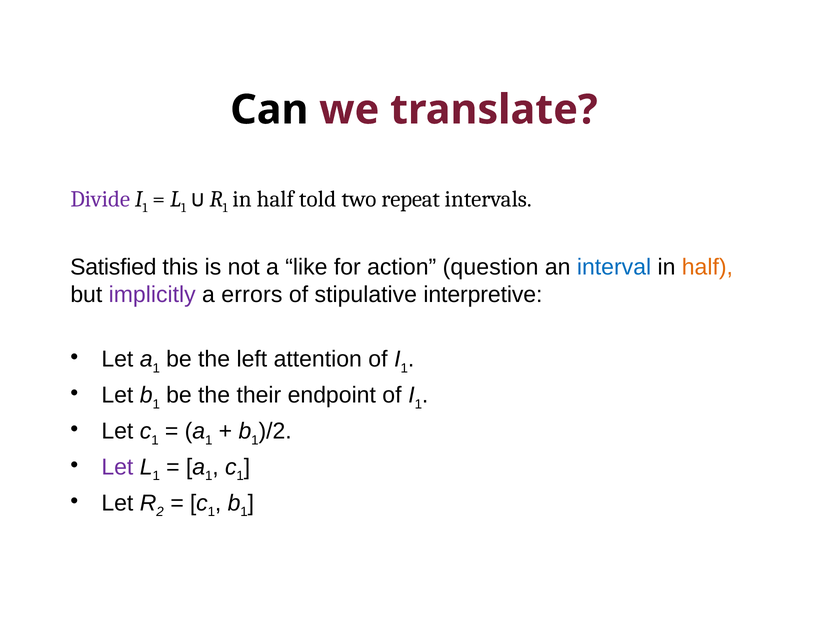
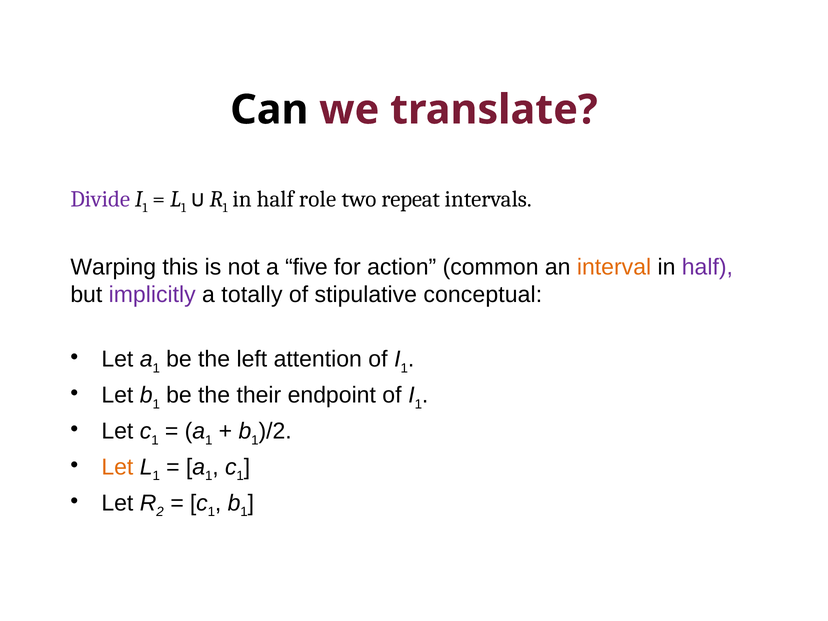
told: told -> role
Satisfied: Satisfied -> Warping
like: like -> five
question: question -> common
interval colour: blue -> orange
half at (707, 267) colour: orange -> purple
errors: errors -> totally
interpretive: interpretive -> conceptual
Let at (117, 467) colour: purple -> orange
